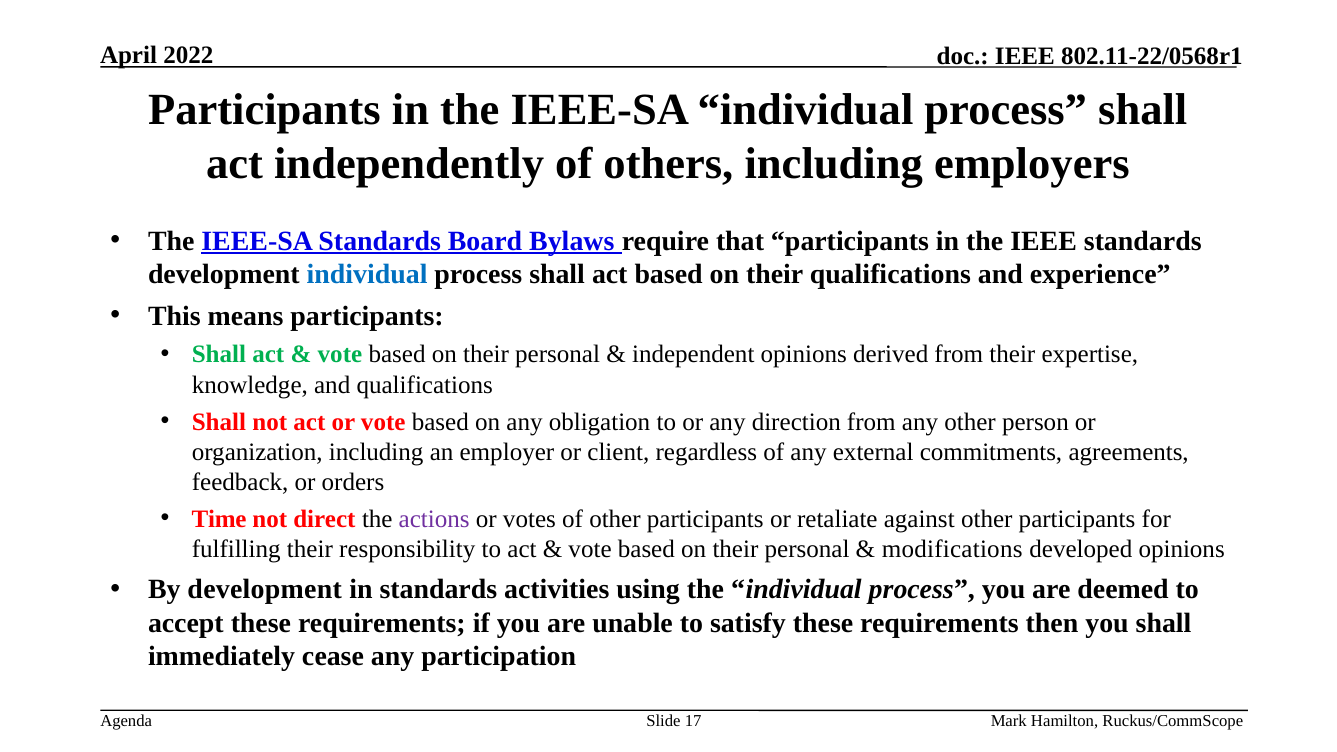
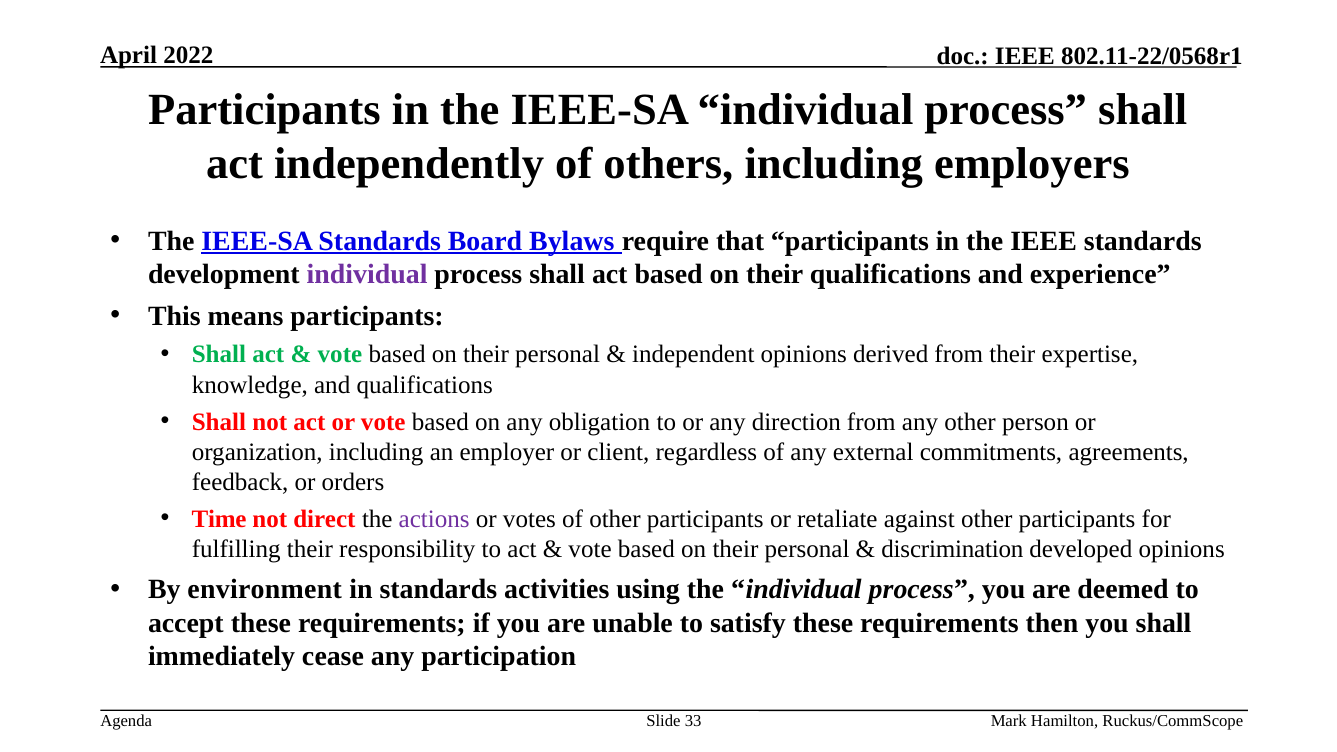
individual at (367, 274) colour: blue -> purple
modifications: modifications -> discrimination
By development: development -> environment
17: 17 -> 33
